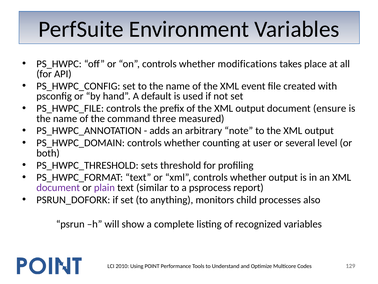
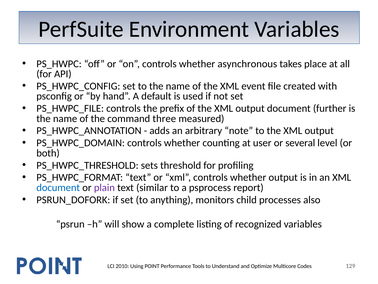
modifications: modifications -> asynchronous
ensure: ensure -> further
document at (58, 187) colour: purple -> blue
